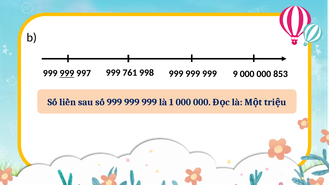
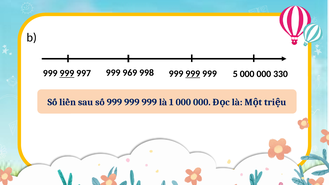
761: 761 -> 969
999 at (193, 74) underline: none -> present
9: 9 -> 5
853: 853 -> 330
